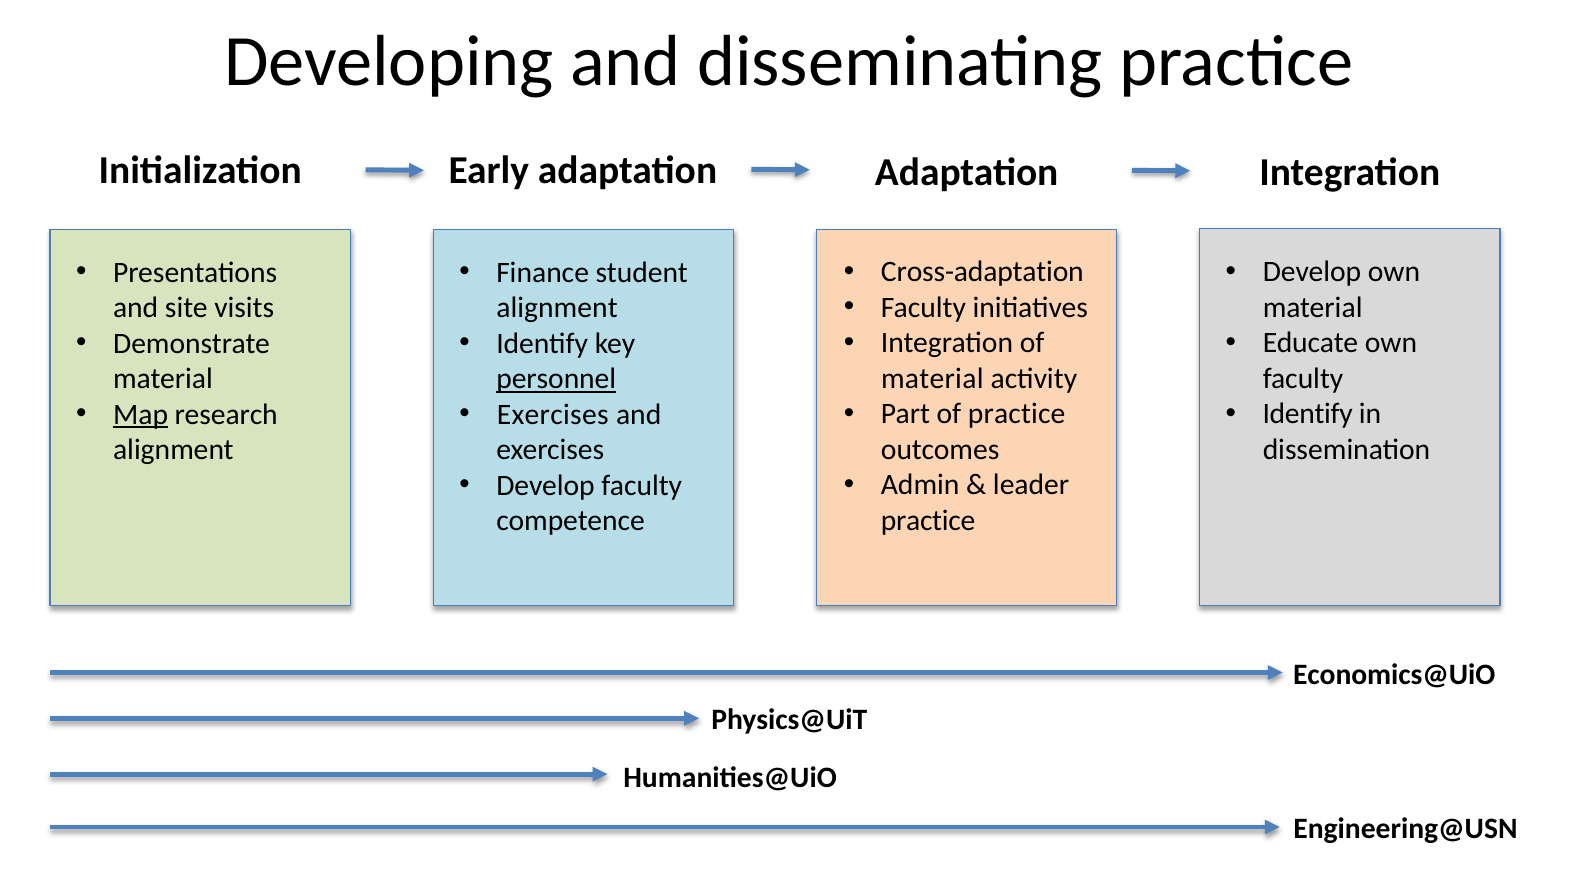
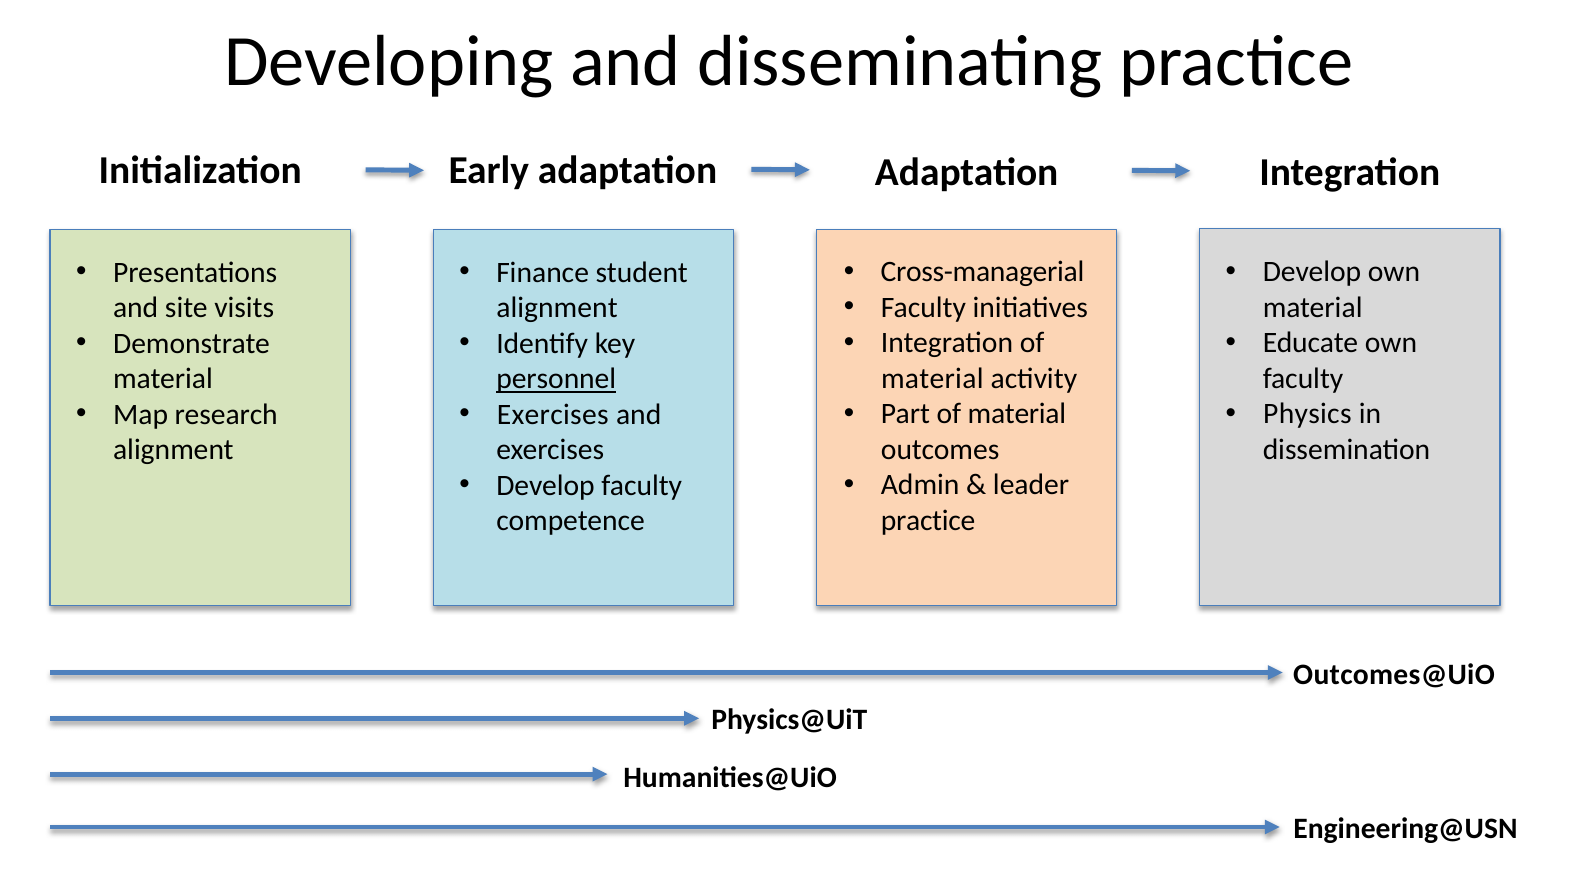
Cross-adaptation: Cross-adaptation -> Cross-managerial
Part of practice: practice -> material
Identify at (1308, 414): Identify -> Physics
Map underline: present -> none
Economics@UiO: Economics@UiO -> Outcomes@UiO
